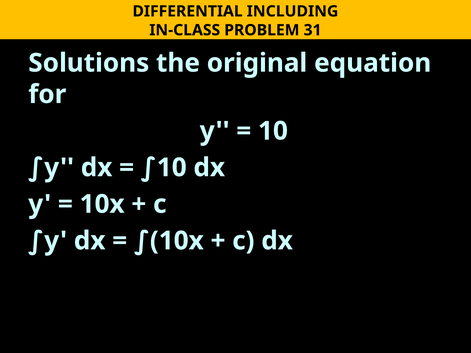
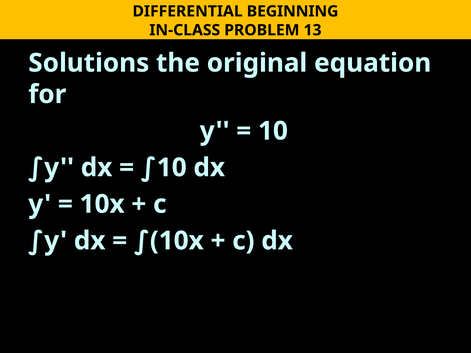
INCLUDING: INCLUDING -> BEGINNING
31: 31 -> 13
